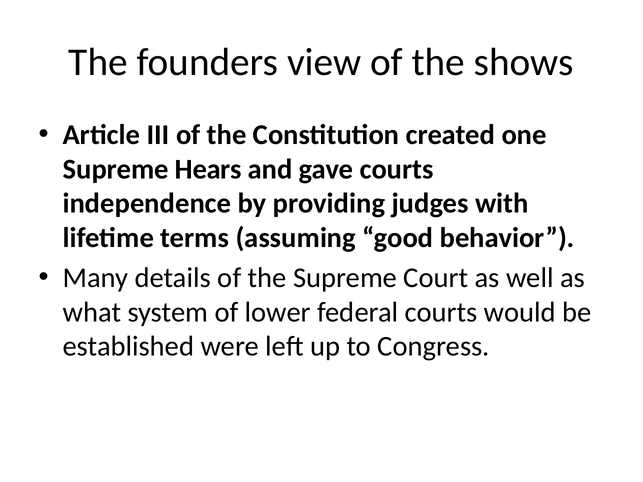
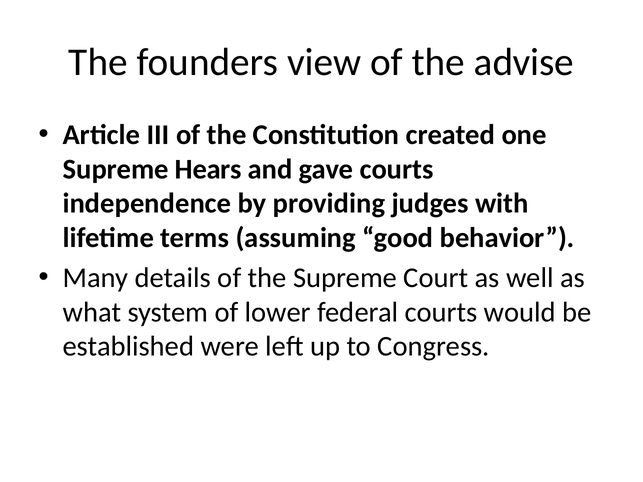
shows: shows -> advise
